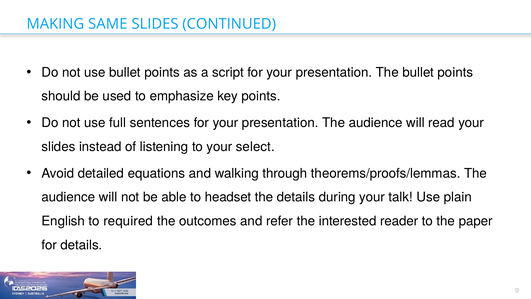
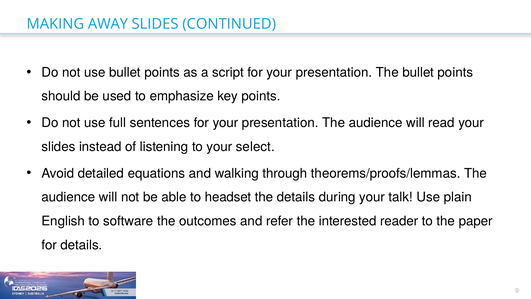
SAME: SAME -> AWAY
required: required -> software
